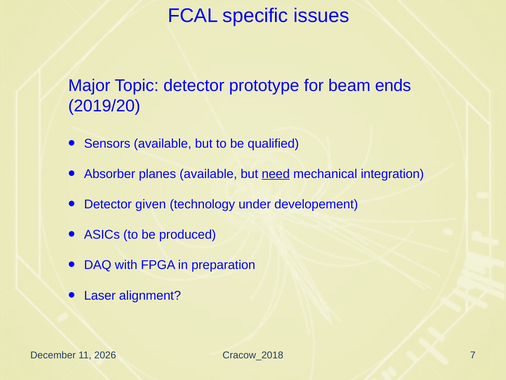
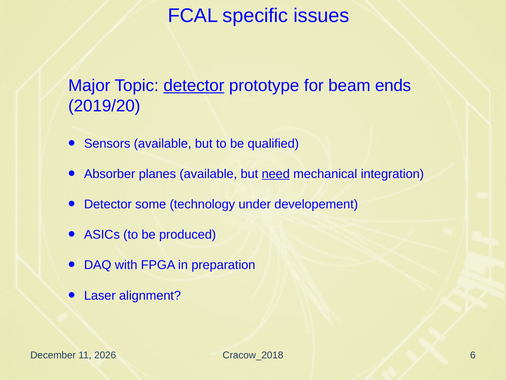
detector at (194, 85) underline: none -> present
given: given -> some
7: 7 -> 6
